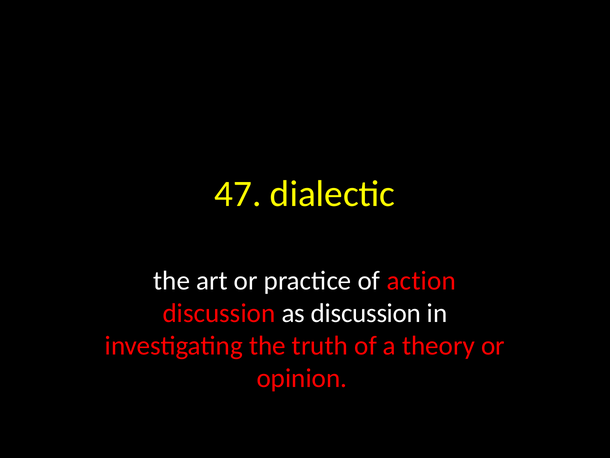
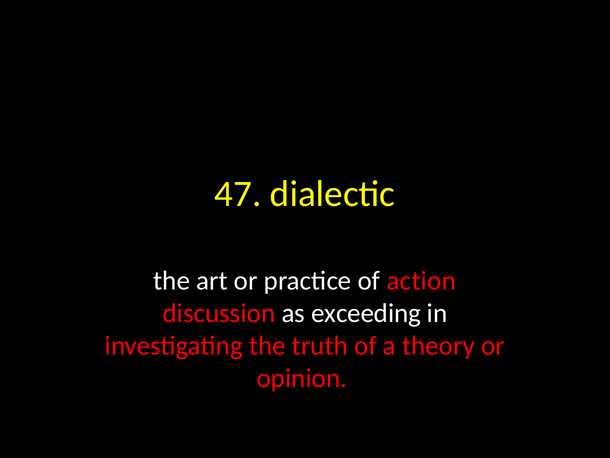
as discussion: discussion -> exceeding
